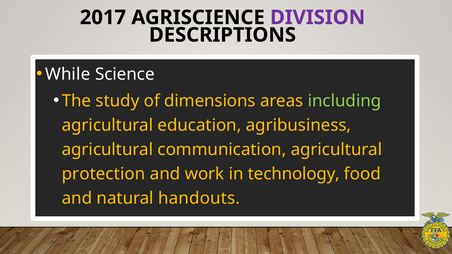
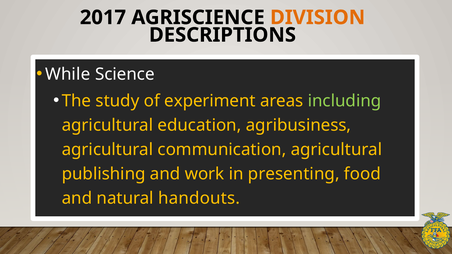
DIVISION colour: purple -> orange
dimensions: dimensions -> experiment
protection: protection -> publishing
technology: technology -> presenting
